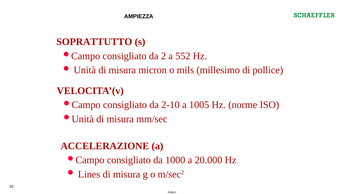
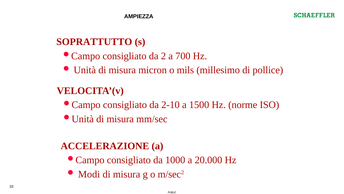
552: 552 -> 700
1005: 1005 -> 1500
Lines: Lines -> Modi
